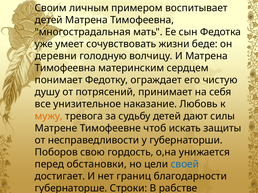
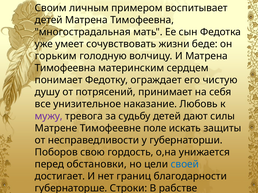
деревни: деревни -> горьким
мужу colour: orange -> purple
чтоб: чтоб -> поле
